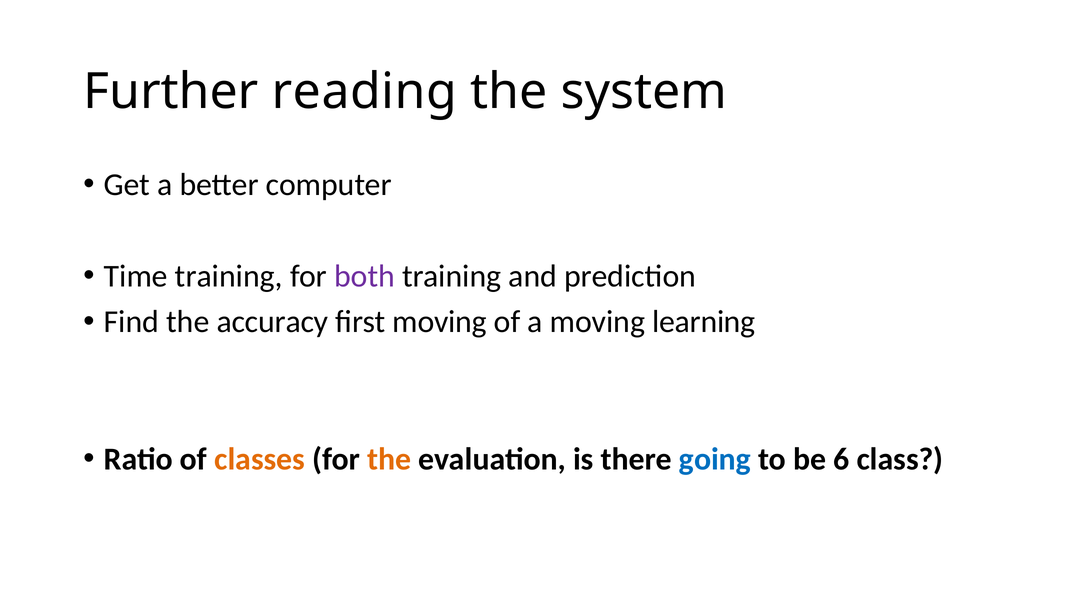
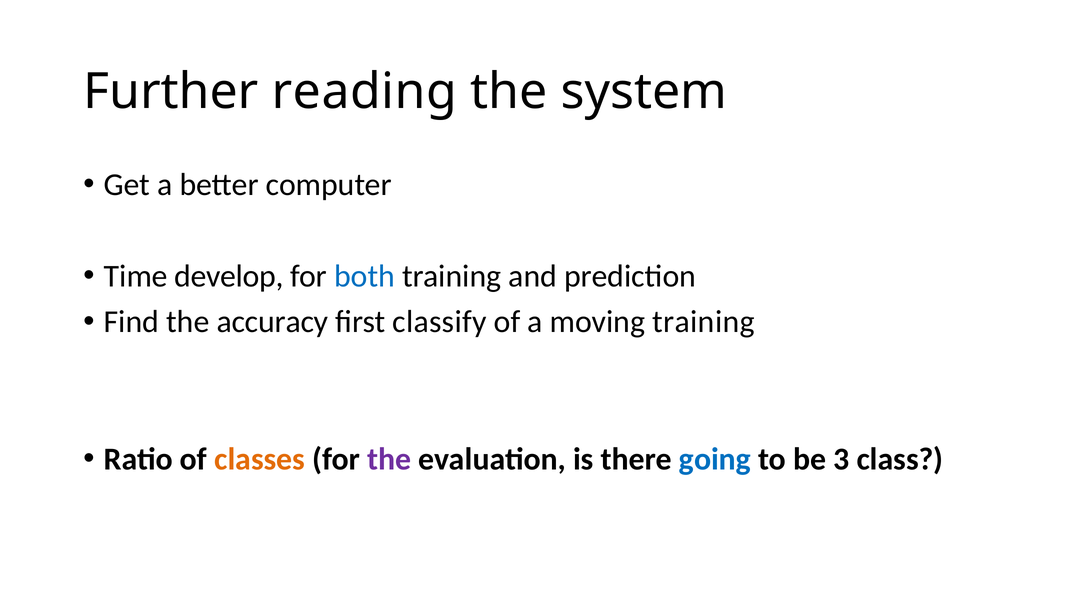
Time training: training -> develop
both colour: purple -> blue
first moving: moving -> classify
moving learning: learning -> training
the at (389, 459) colour: orange -> purple
6: 6 -> 3
